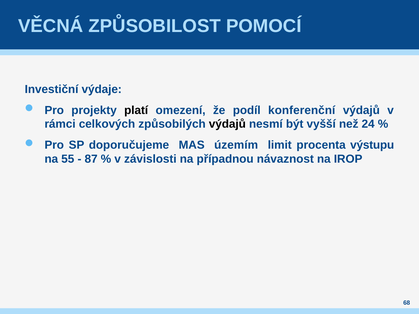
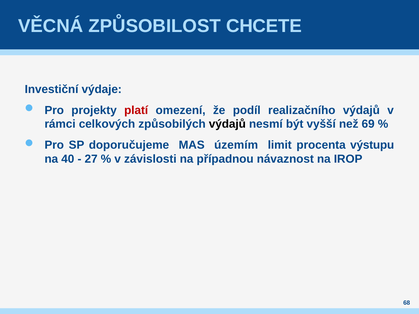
POMOCÍ: POMOCÍ -> CHCETE
platí colour: black -> red
konferenční: konferenční -> realizačního
24: 24 -> 69
55: 55 -> 40
87: 87 -> 27
